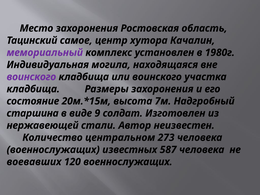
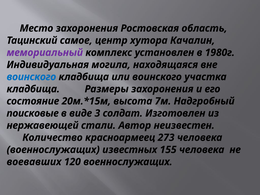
воинского at (31, 77) colour: purple -> blue
старшина: старшина -> поисковые
9: 9 -> 3
центральном: центральном -> красноармеец
587: 587 -> 155
